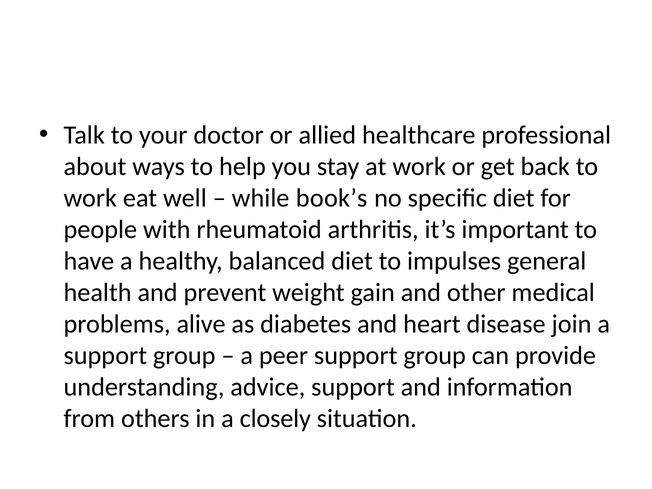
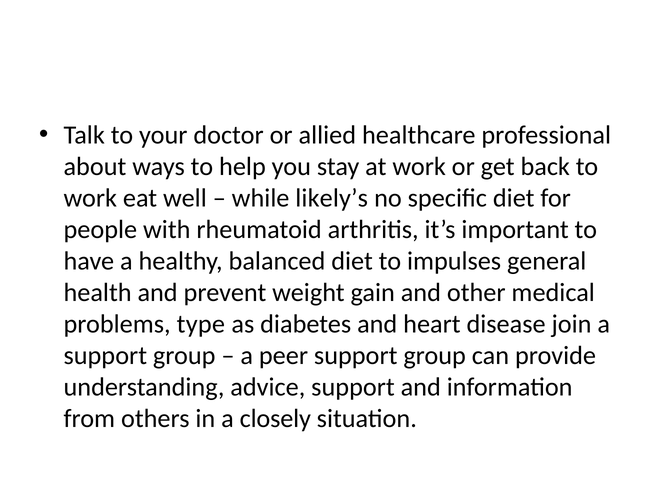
book’s: book’s -> likely’s
alive: alive -> type
